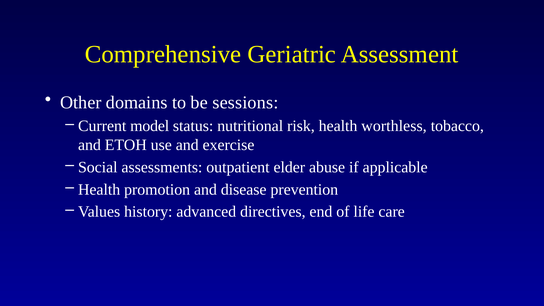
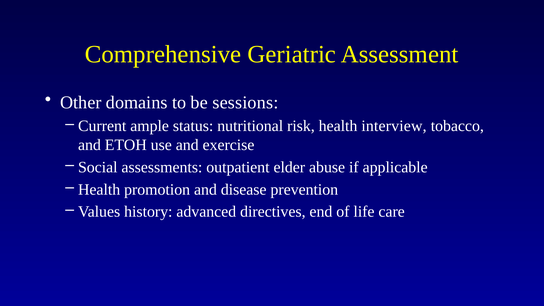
model: model -> ample
worthless: worthless -> interview
